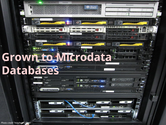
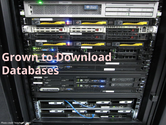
Microdata: Microdata -> Download
